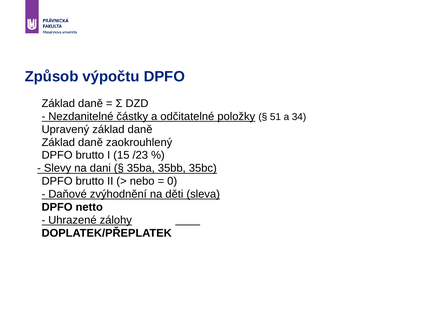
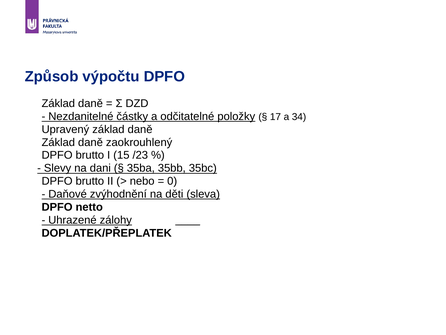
51: 51 -> 17
